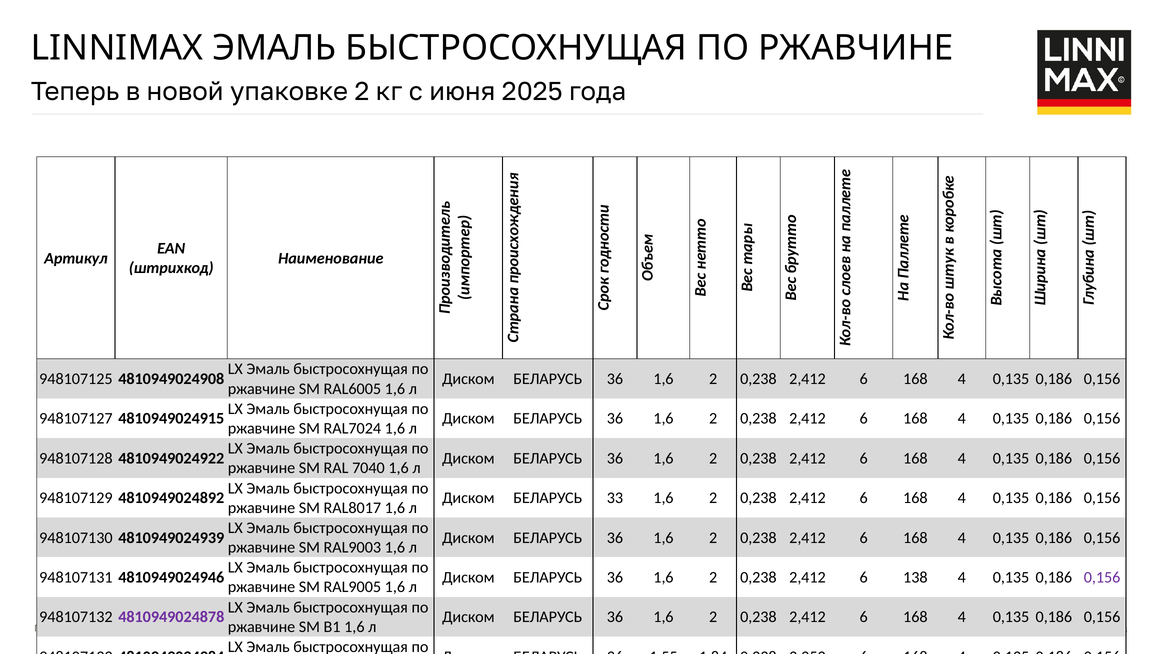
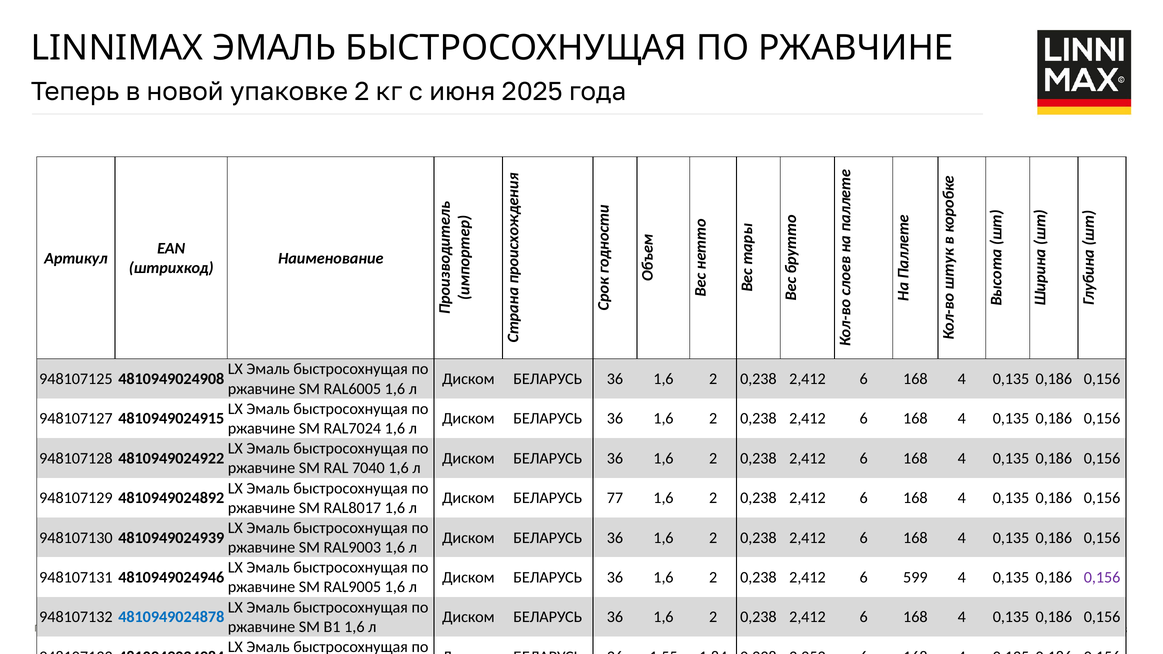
33: 33 -> 77
138: 138 -> 599
4810949024878 colour: purple -> blue
